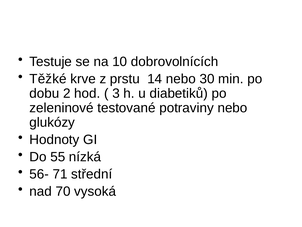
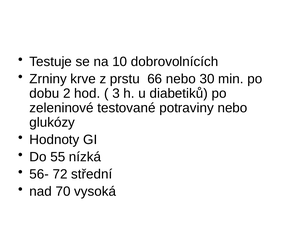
Těžké: Těžké -> Zrniny
14: 14 -> 66
71: 71 -> 72
